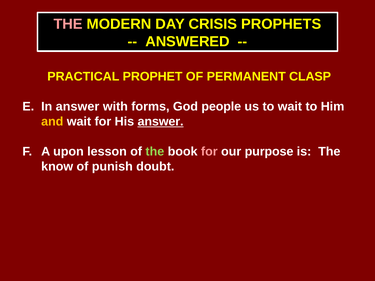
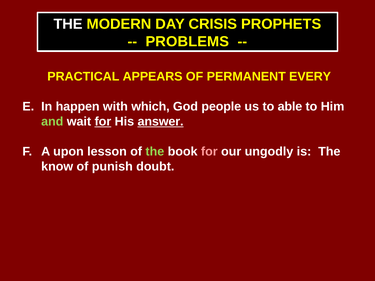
THE at (68, 24) colour: pink -> white
ANSWERED: ANSWERED -> PROBLEMS
PROPHET: PROPHET -> APPEARS
CLASP: CLASP -> EVERY
In answer: answer -> happen
forms: forms -> which
to wait: wait -> able
and colour: yellow -> light green
for at (103, 122) underline: none -> present
purpose: purpose -> ungodly
